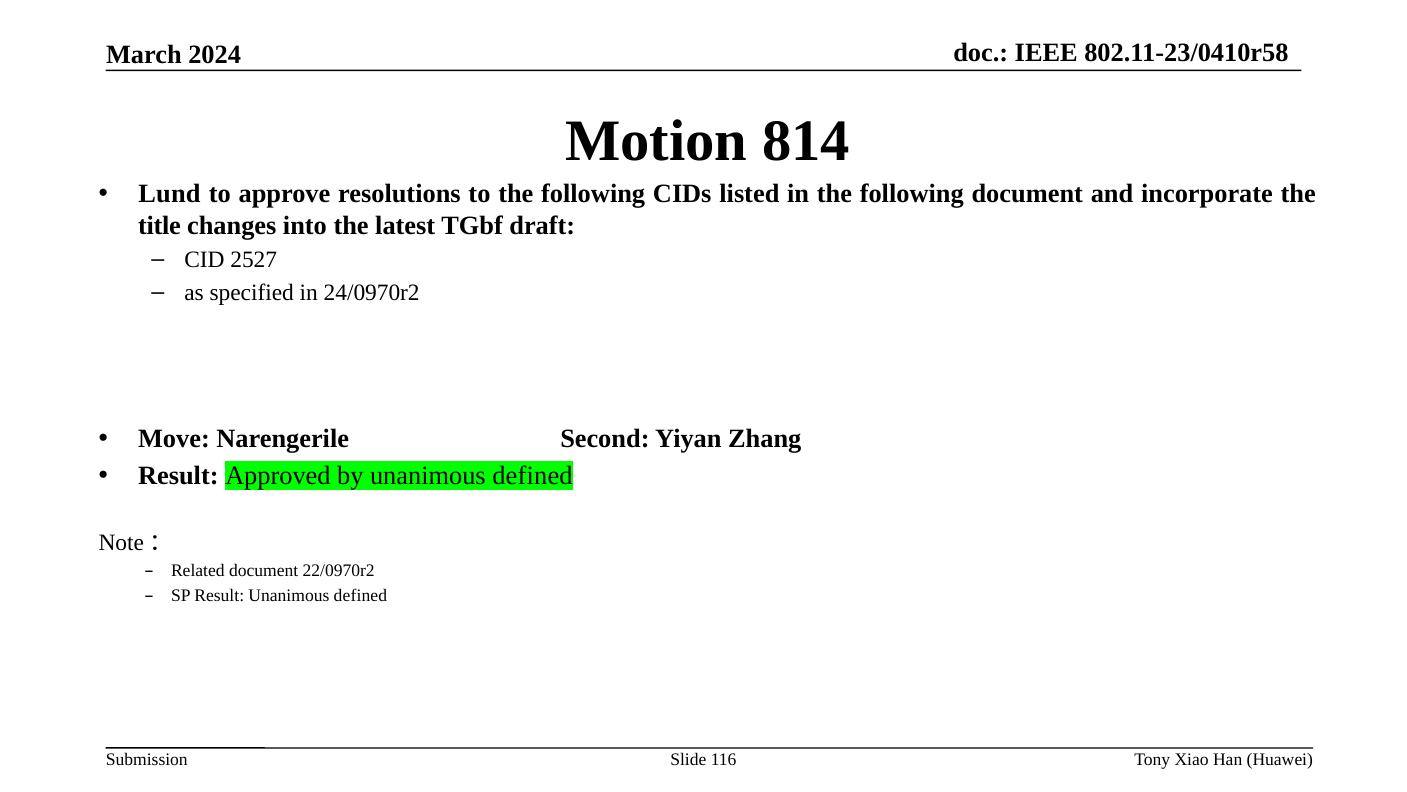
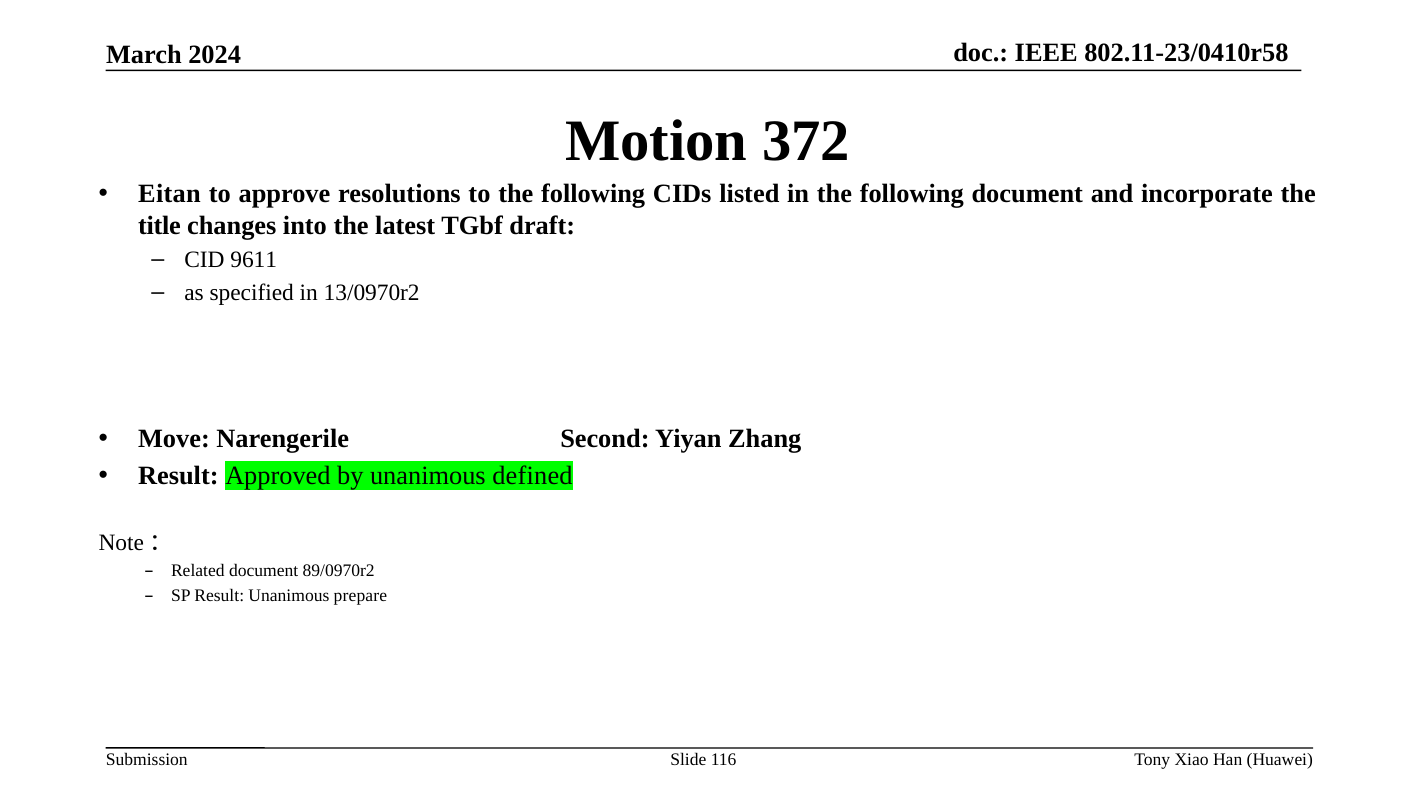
814: 814 -> 372
Lund: Lund -> Eitan
2527: 2527 -> 9611
24/0970r2: 24/0970r2 -> 13/0970r2
22/0970r2: 22/0970r2 -> 89/0970r2
Result Unanimous defined: defined -> prepare
